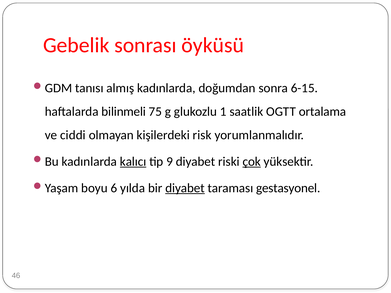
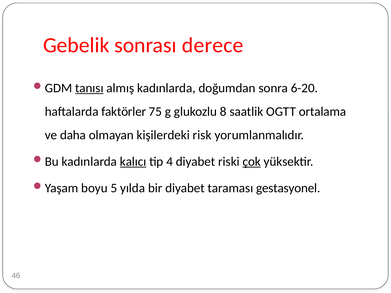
öyküsü: öyküsü -> derece
tanısı underline: none -> present
6-15: 6-15 -> 6-20
bilinmeli: bilinmeli -> faktörler
1: 1 -> 8
ciddi: ciddi -> daha
9: 9 -> 4
6: 6 -> 5
diyabet at (185, 188) underline: present -> none
